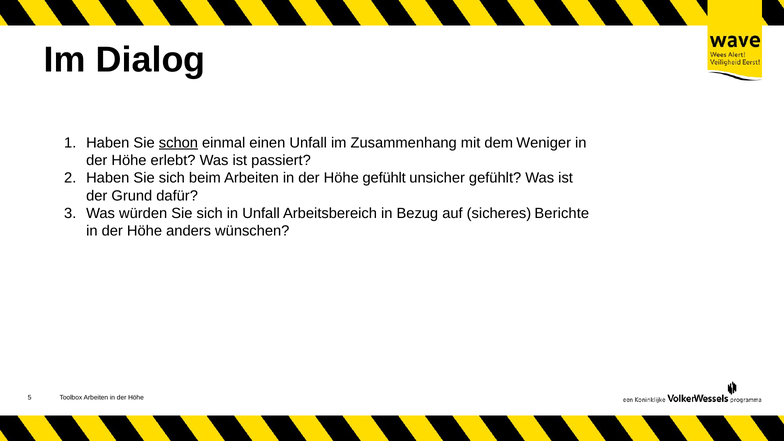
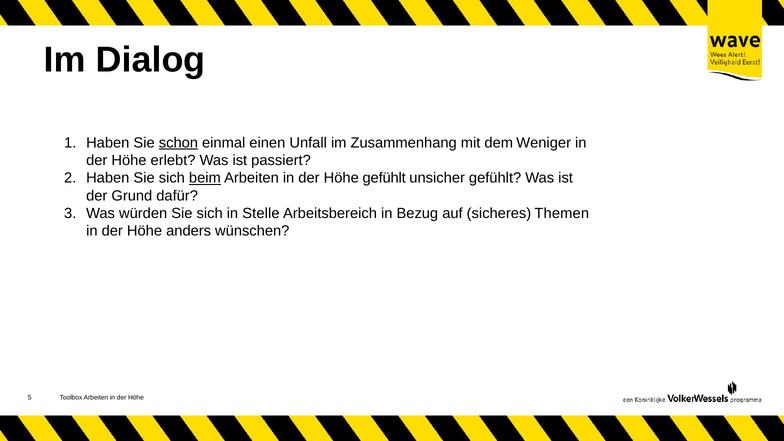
beim underline: none -> present
in Unfall: Unfall -> Stelle
Berichte: Berichte -> Themen
